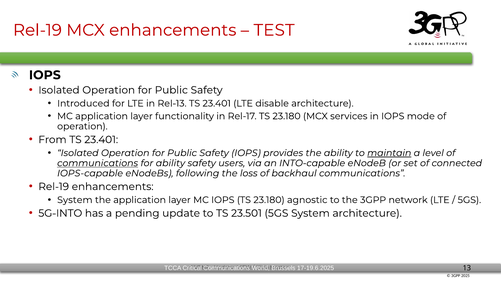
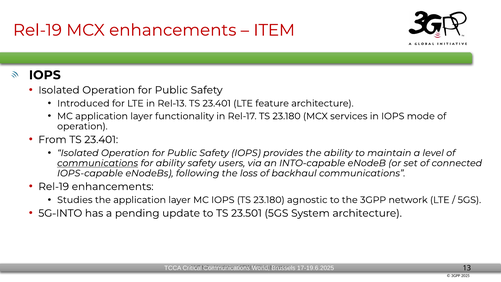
TEST: TEST -> ITEM
disable: disable -> feature
maintain underline: present -> none
System at (75, 200): System -> Studies
